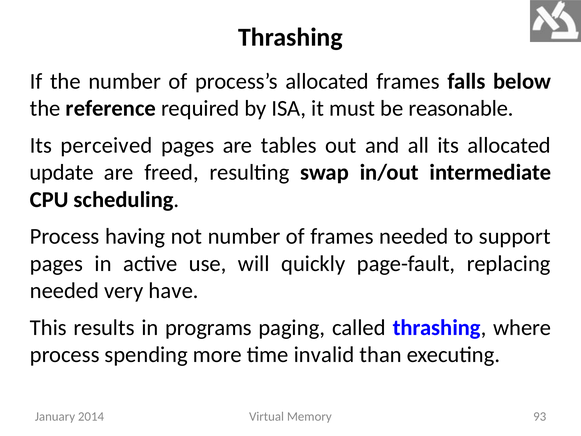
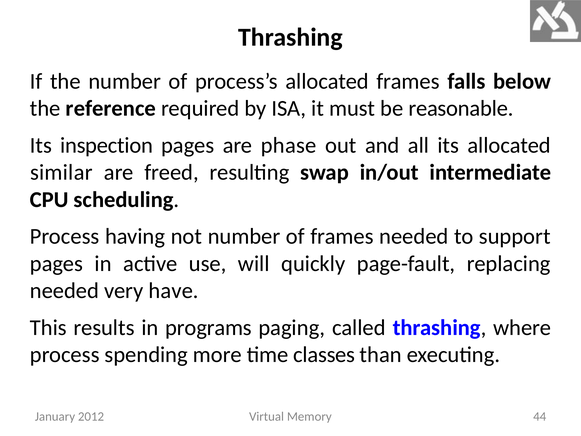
perceived: perceived -> inspection
tables: tables -> phase
update: update -> similar
invalid: invalid -> classes
93: 93 -> 44
2014: 2014 -> 2012
